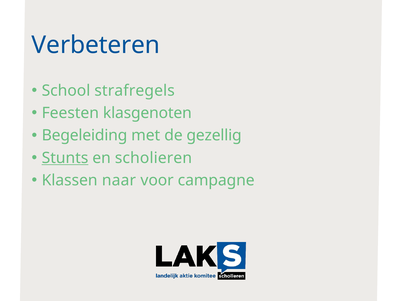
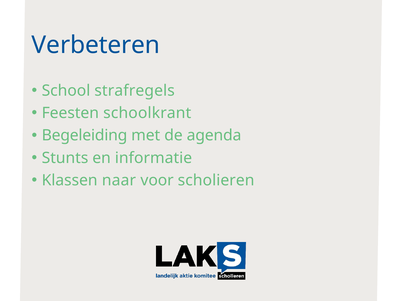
klasgenoten: klasgenoten -> schoolkrant
gezellig: gezellig -> agenda
Stunts underline: present -> none
scholieren: scholieren -> informatie
campagne: campagne -> scholieren
